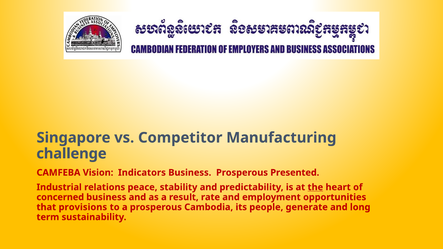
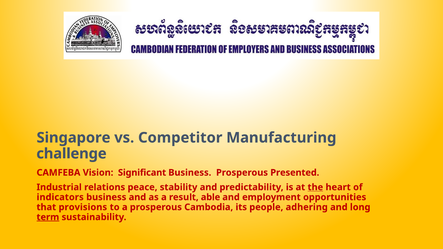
Indicators: Indicators -> Significant
concerned: concerned -> indicators
rate: rate -> able
generate: generate -> adhering
term underline: none -> present
